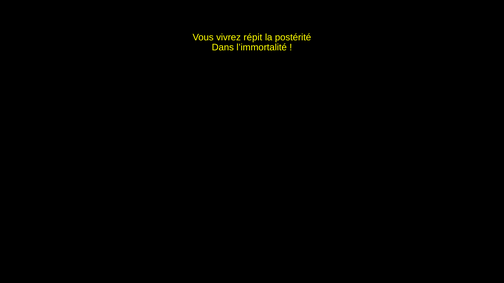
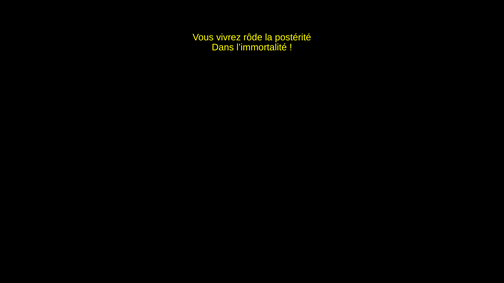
répit: répit -> rôde
